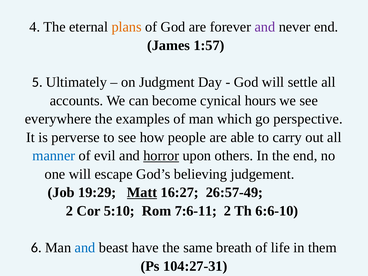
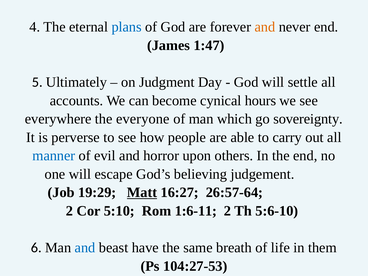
plans colour: orange -> blue
and at (265, 27) colour: purple -> orange
1:57: 1:57 -> 1:47
examples: examples -> everyone
perspective: perspective -> sovereignty
horror underline: present -> none
26:57-49: 26:57-49 -> 26:57-64
7:6-11: 7:6-11 -> 1:6-11
6:6-10: 6:6-10 -> 5:6-10
104:27-31: 104:27-31 -> 104:27-53
